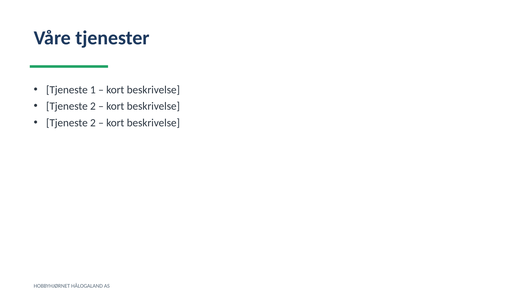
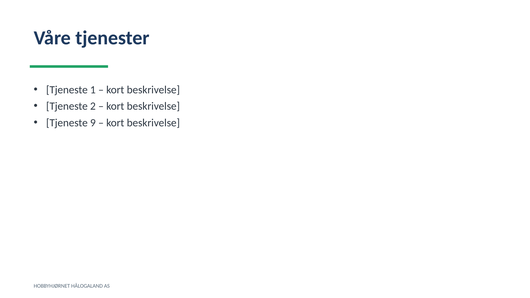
2 at (93, 123): 2 -> 9
